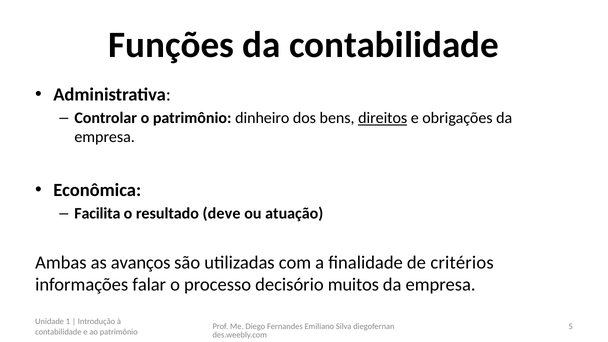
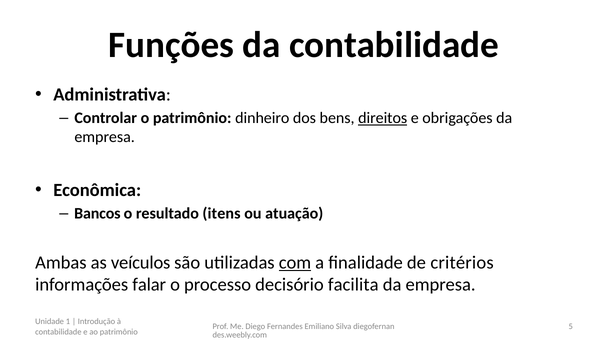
Facilita: Facilita -> Bancos
deve: deve -> itens
avanços: avanços -> veículos
com underline: none -> present
muitos: muitos -> facilita
